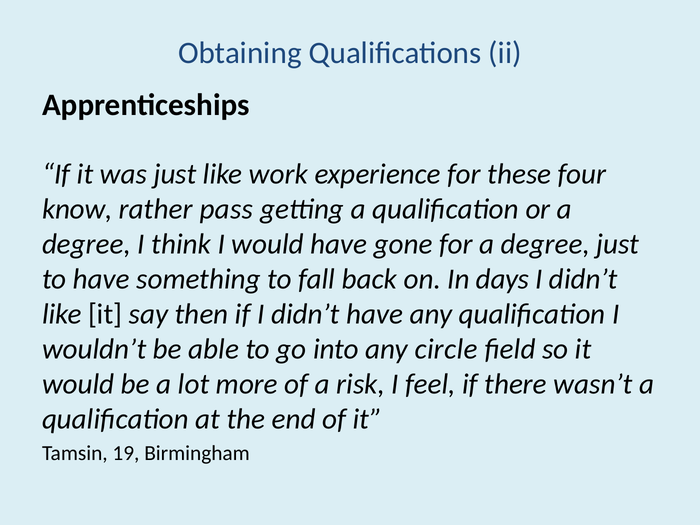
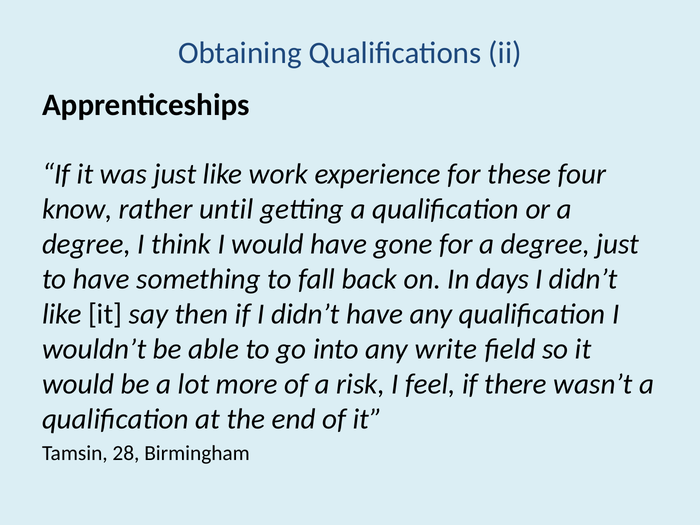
pass: pass -> until
circle: circle -> write
19: 19 -> 28
